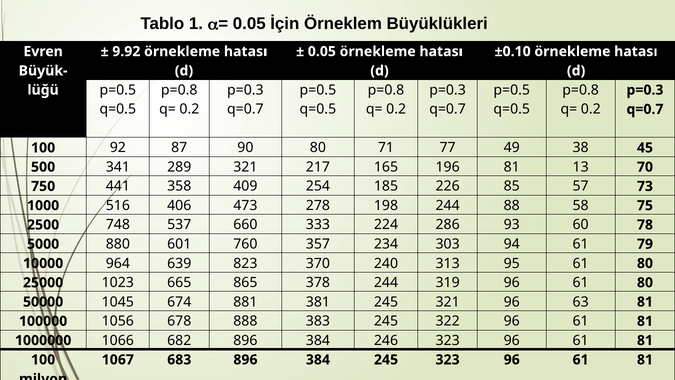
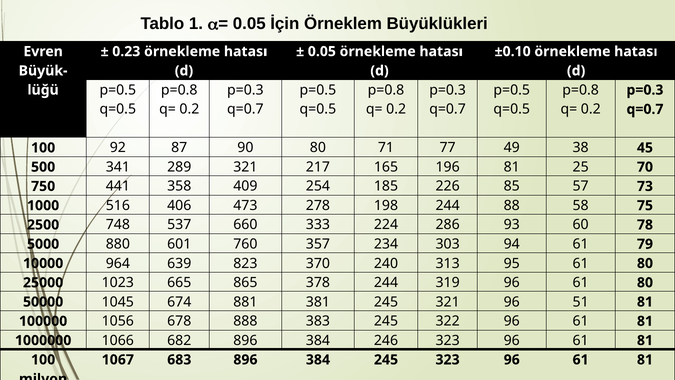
9.92: 9.92 -> 0.23
13: 13 -> 25
63: 63 -> 51
